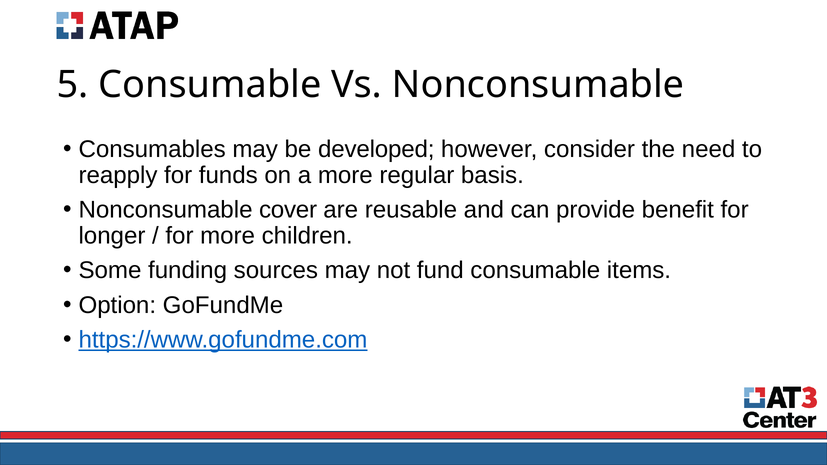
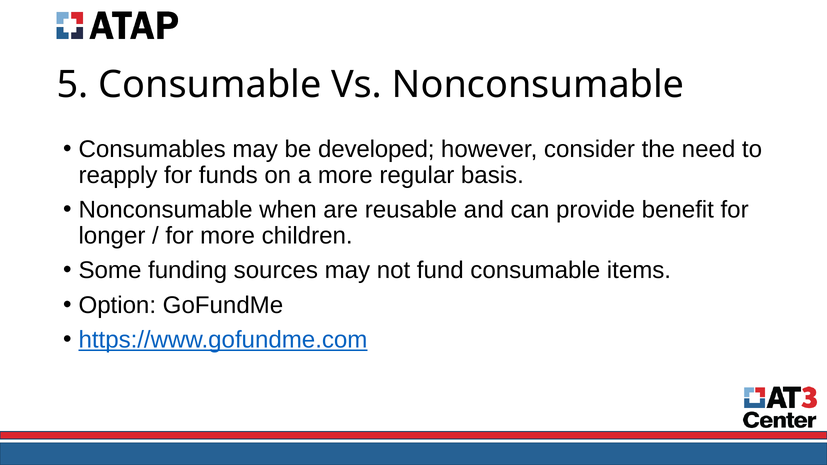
cover: cover -> when
